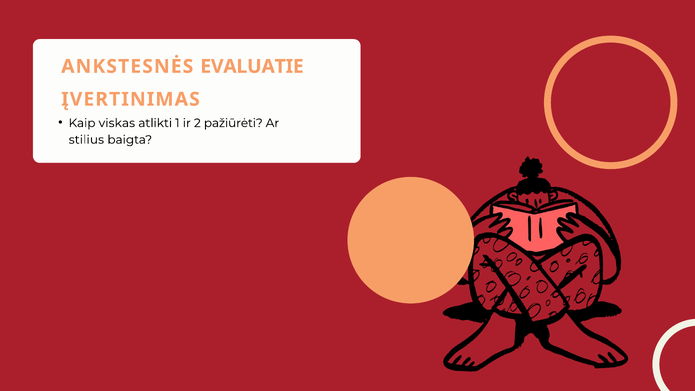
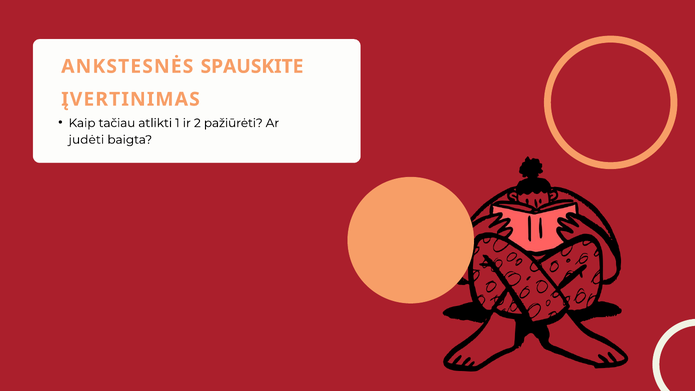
EVALUATIE: EVALUATIE -> SPAUSKITE
viskas: viskas -> tačiau
stilius: stilius -> judėti
